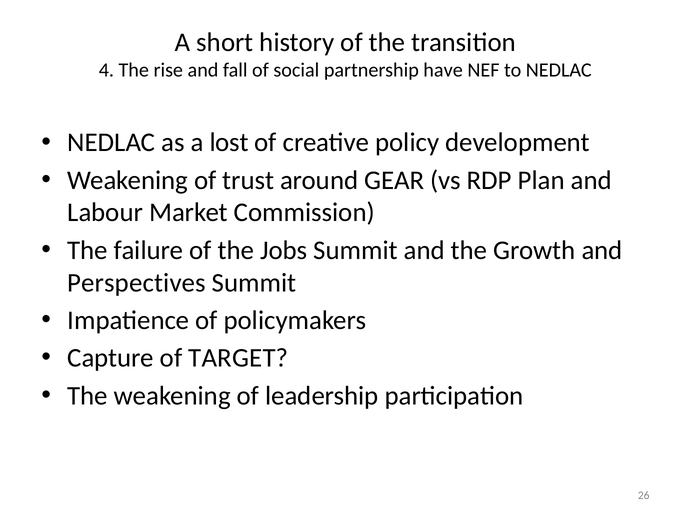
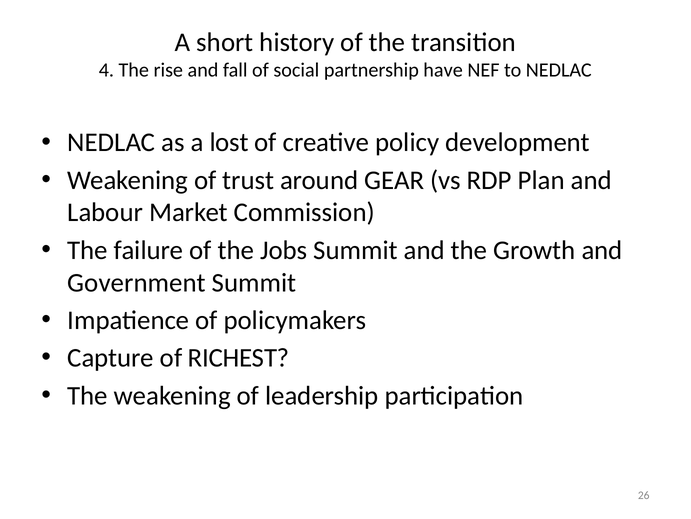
Perspectives: Perspectives -> Government
TARGET: TARGET -> RICHEST
